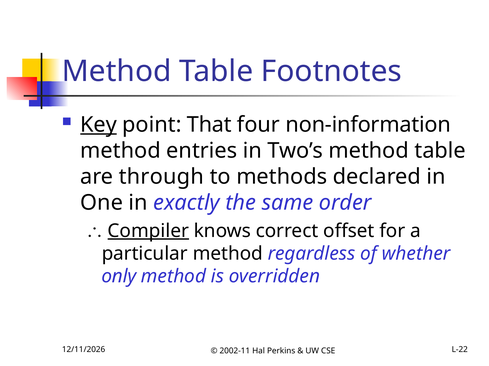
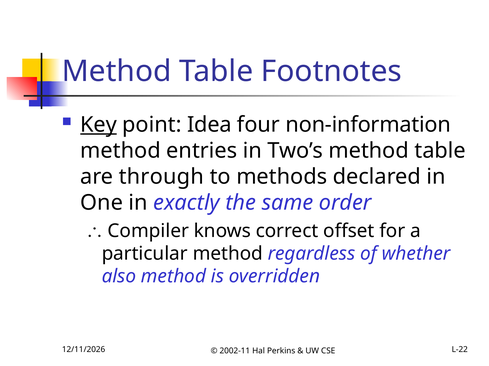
That: That -> Idea
Compiler underline: present -> none
only: only -> also
